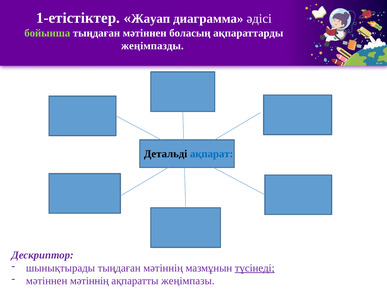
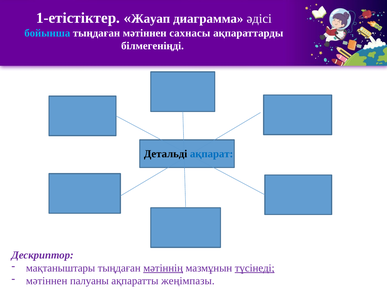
бойынша colour: light green -> light blue
боласың: боласың -> сахнасы
жеңімпазды: жеңімпазды -> білмегеніңді
шынықтырады: шынықтырады -> мақтаныштары
мәтіннің at (163, 268) underline: none -> present
мәтіннен мәтіннің: мәтіннің -> палуаны
